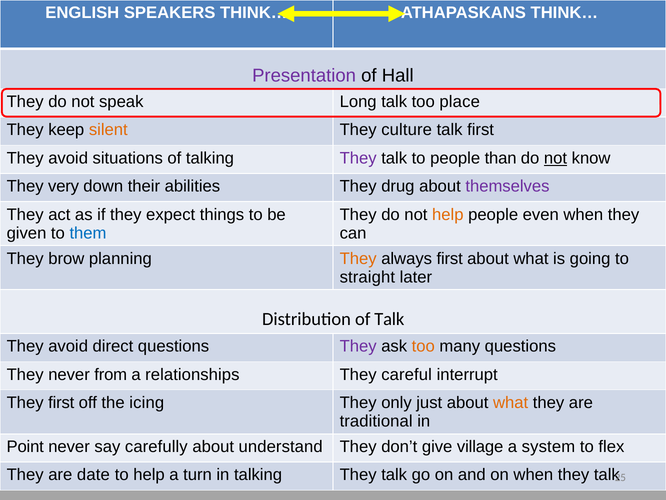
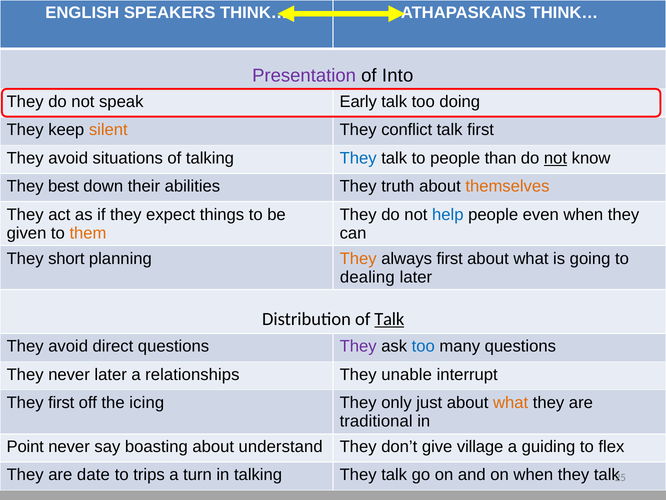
Hall: Hall -> Into
Long: Long -> Early
place: place -> doing
culture: culture -> conflict
They at (358, 158) colour: purple -> blue
very: very -> best
drug: drug -> truth
themselves colour: purple -> orange
help at (448, 214) colour: orange -> blue
them colour: blue -> orange
brow: brow -> short
straight: straight -> dealing
Talk at (389, 319) underline: none -> present
too at (423, 346) colour: orange -> blue
never from: from -> later
careful: careful -> unable
carefully: carefully -> boasting
system: system -> guiding
to help: help -> trips
